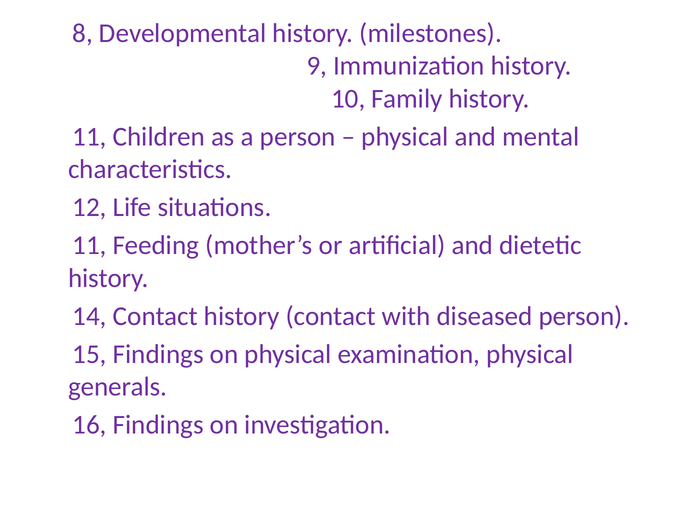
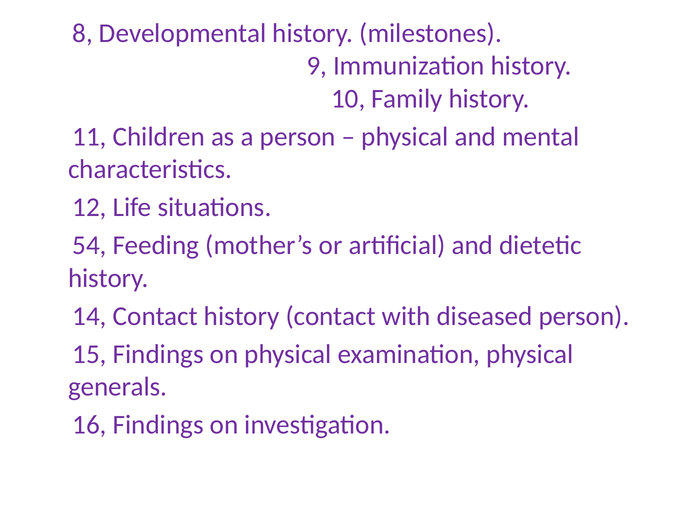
11 at (90, 245): 11 -> 54
